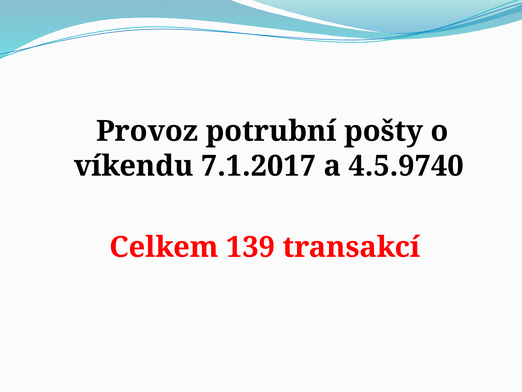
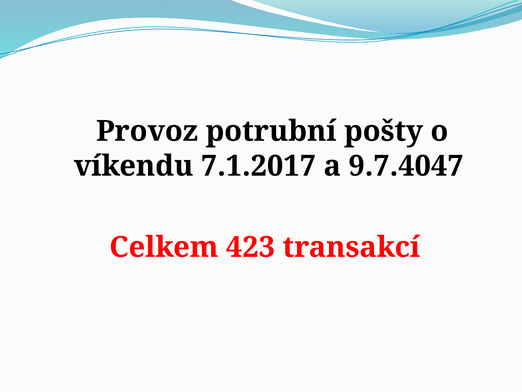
4.5.9740: 4.5.9740 -> 9.7.4047
139: 139 -> 423
